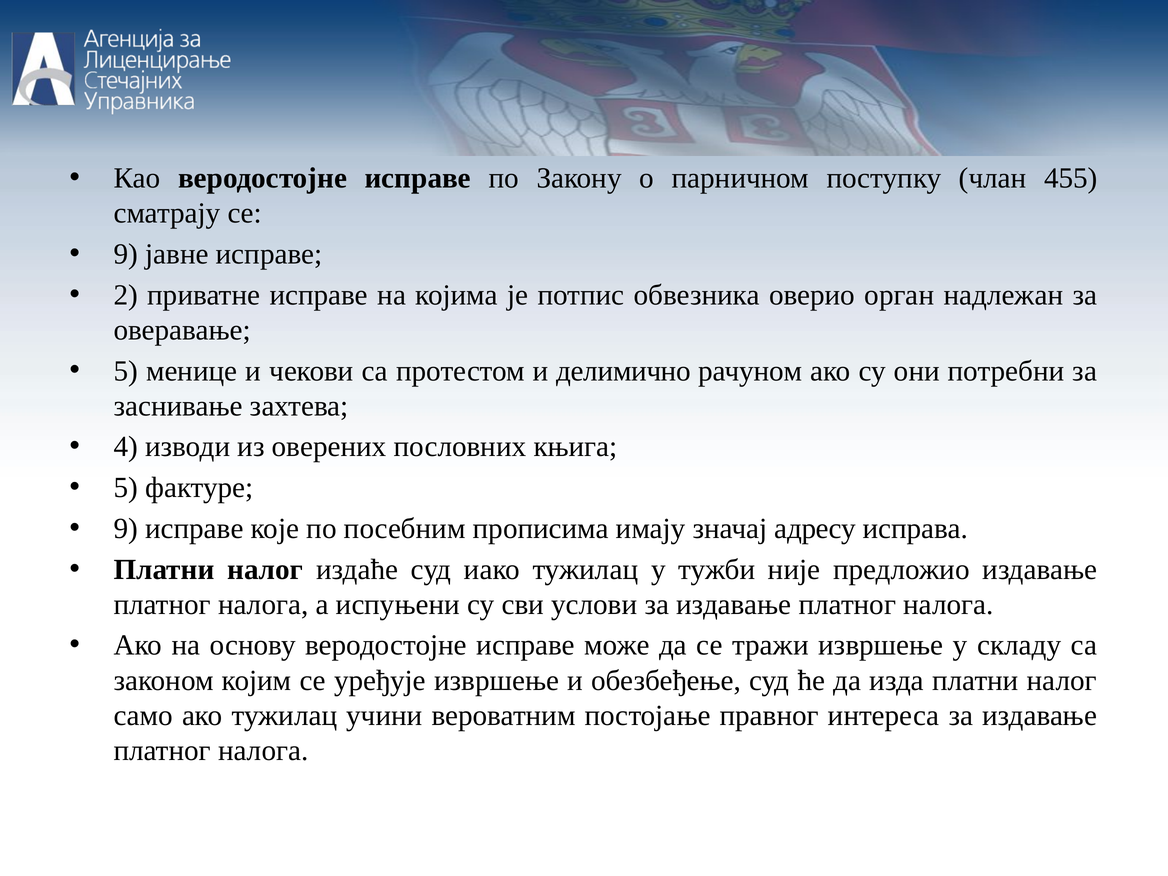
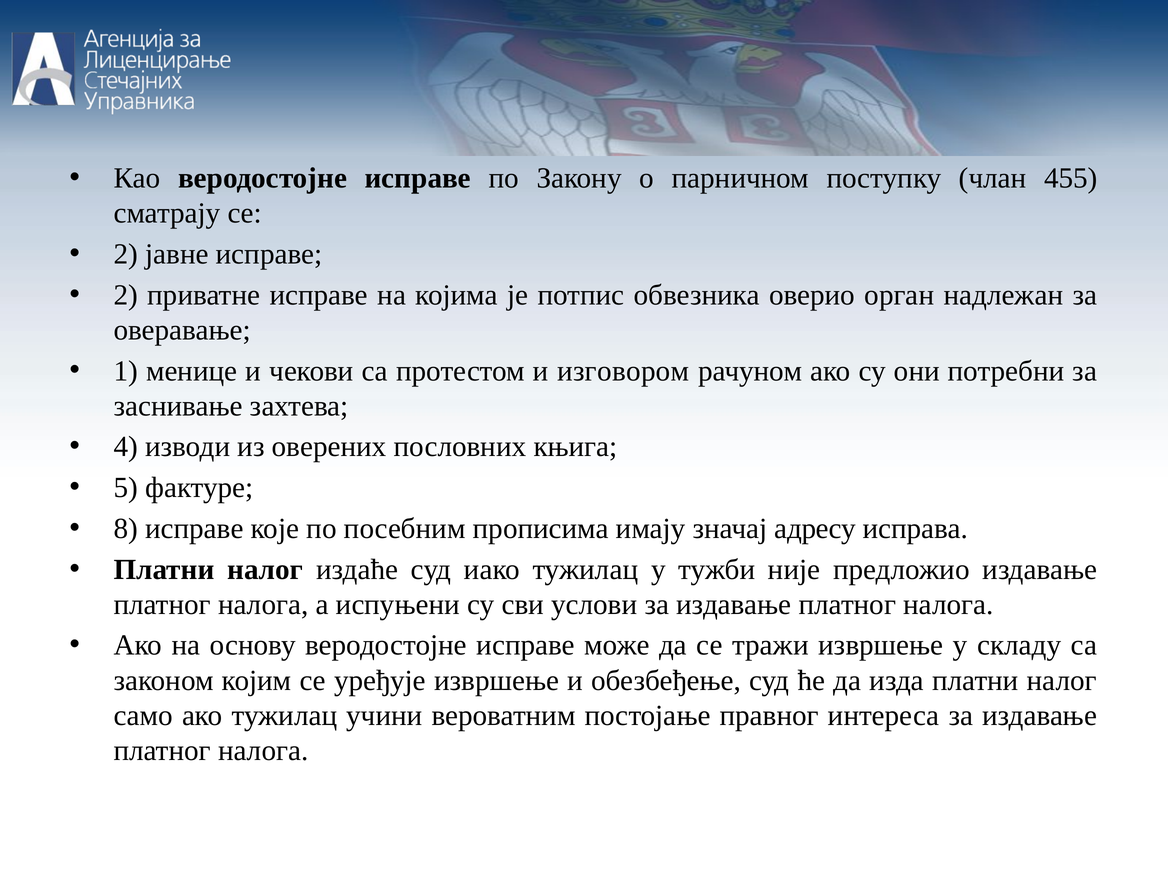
9 at (126, 254): 9 -> 2
5 at (126, 371): 5 -> 1
делимично: делимично -> изговором
9 at (126, 529): 9 -> 8
